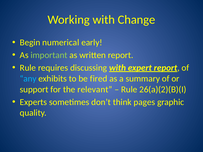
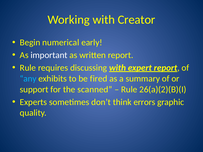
Change: Change -> Creator
important colour: light green -> white
relevant: relevant -> scanned
pages: pages -> errors
